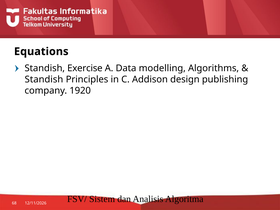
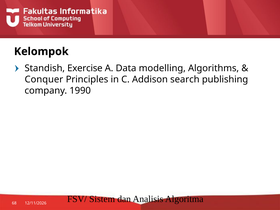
Equations: Equations -> Kelompok
Standish at (44, 79): Standish -> Conquer
design: design -> search
1920: 1920 -> 1990
